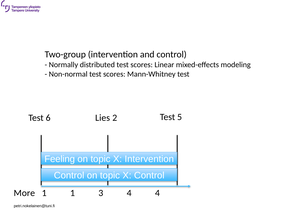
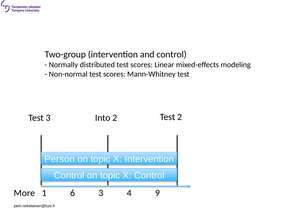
Test 5: 5 -> 2
Test 6: 6 -> 3
Lies: Lies -> Into
Feeling: Feeling -> Person
1 1: 1 -> 6
4 4: 4 -> 9
